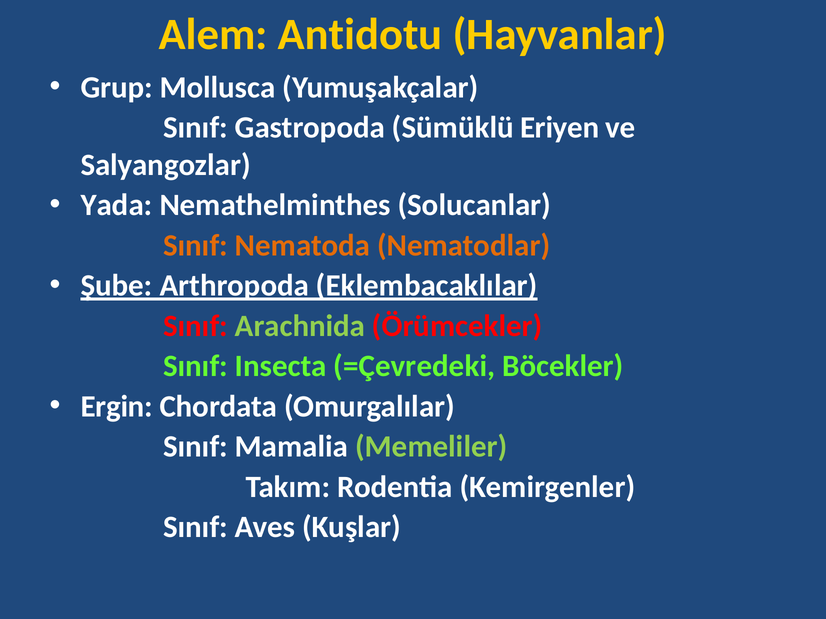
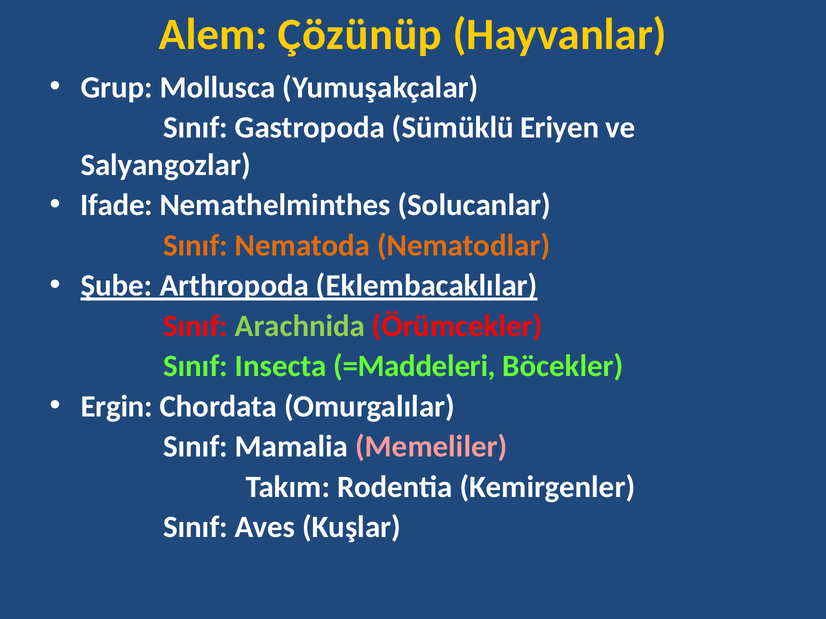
Antidotu: Antidotu -> Çözünüp
Yada: Yada -> Ifade
=Çevredeki: =Çevredeki -> =Maddeleri
Memeliler colour: light green -> pink
